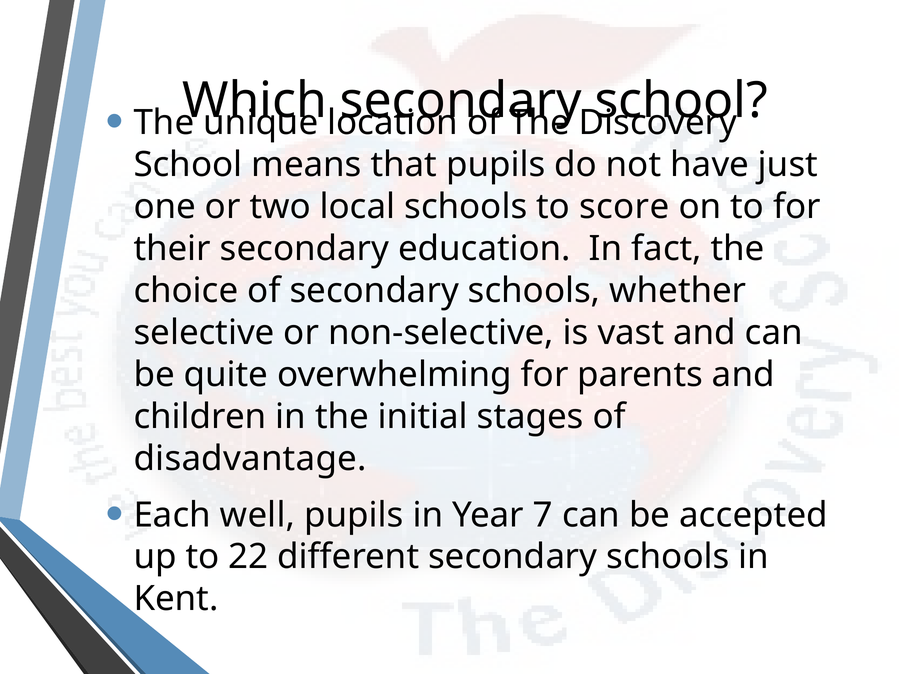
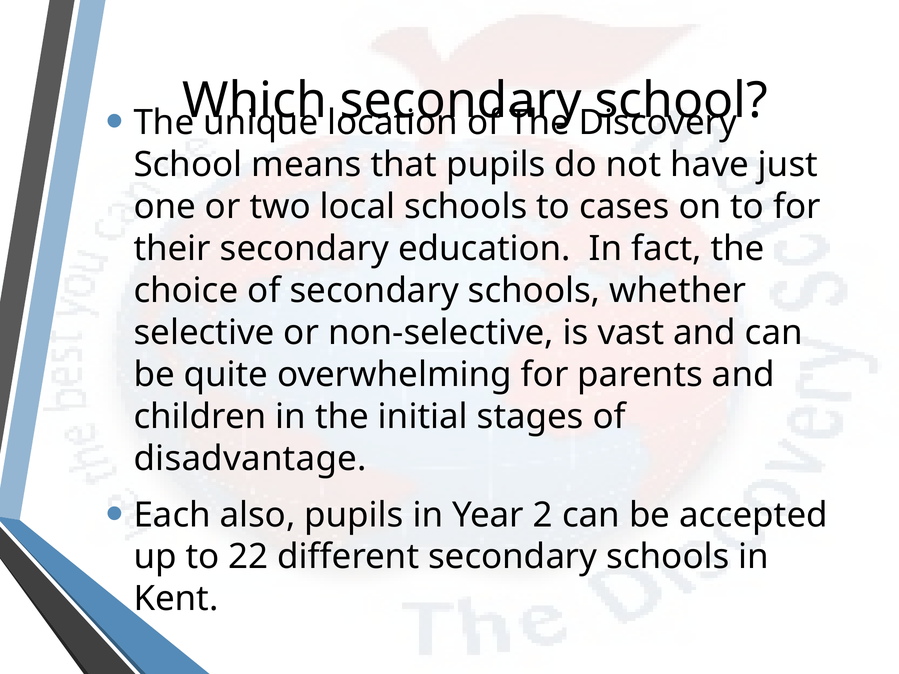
score: score -> cases
well: well -> also
7: 7 -> 2
